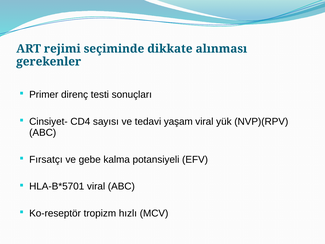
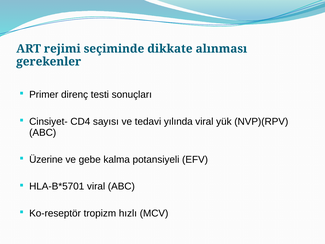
yaşam: yaşam -> yılında
Fırsatçı: Fırsatçı -> Üzerine
